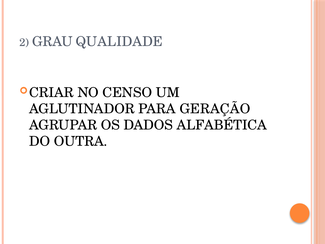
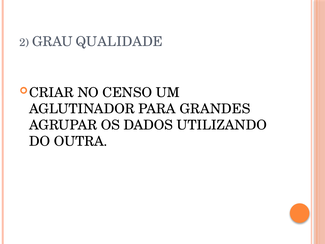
GERAÇÃO: GERAÇÃO -> GRANDES
ALFABÉTICA: ALFABÉTICA -> UTILIZANDO
